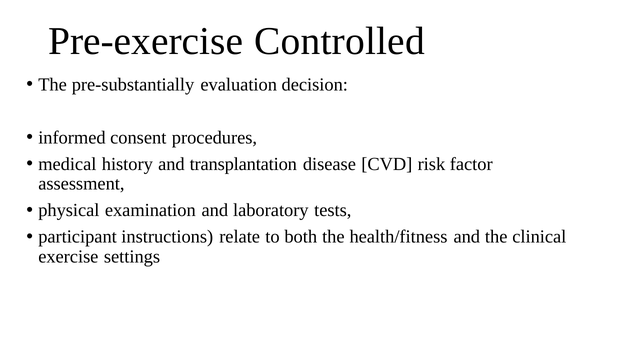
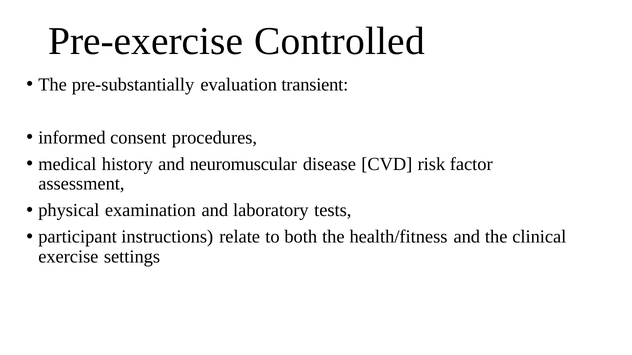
decision: decision -> transient
transplantation: transplantation -> neuromuscular
